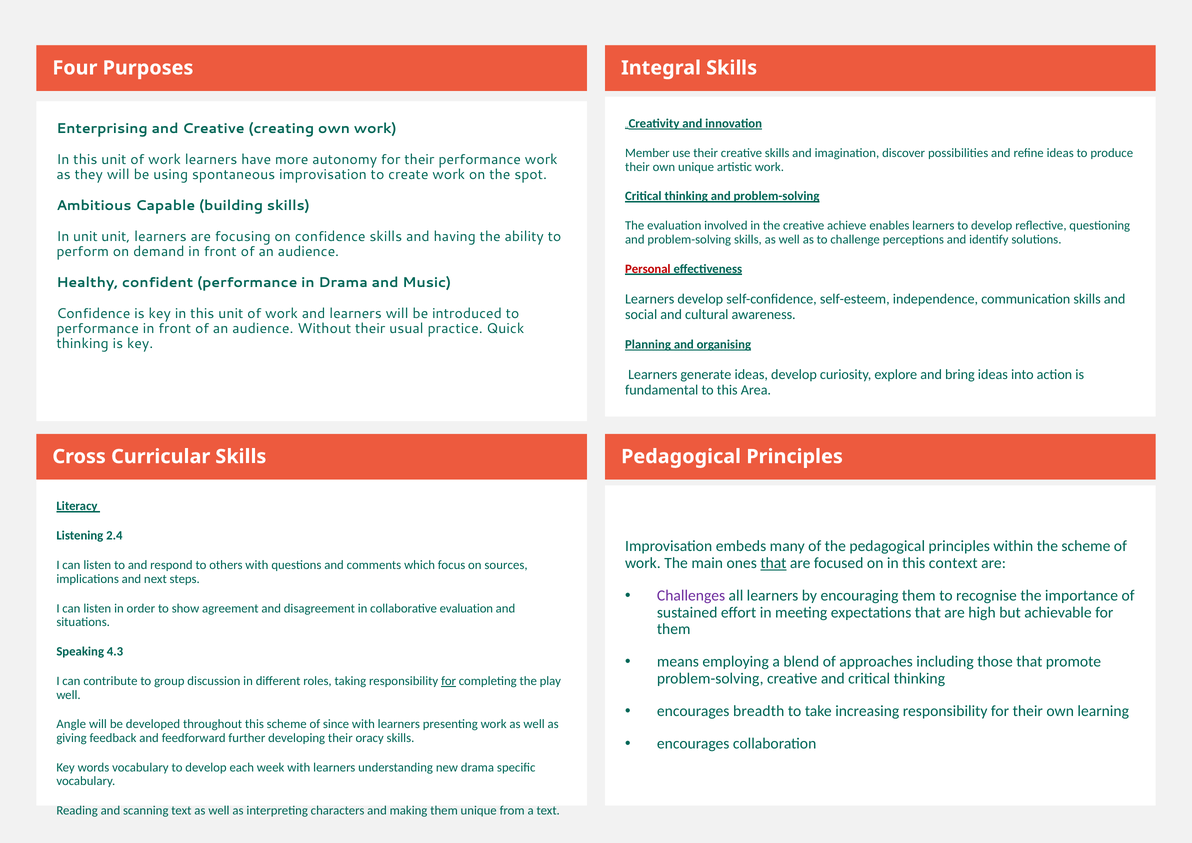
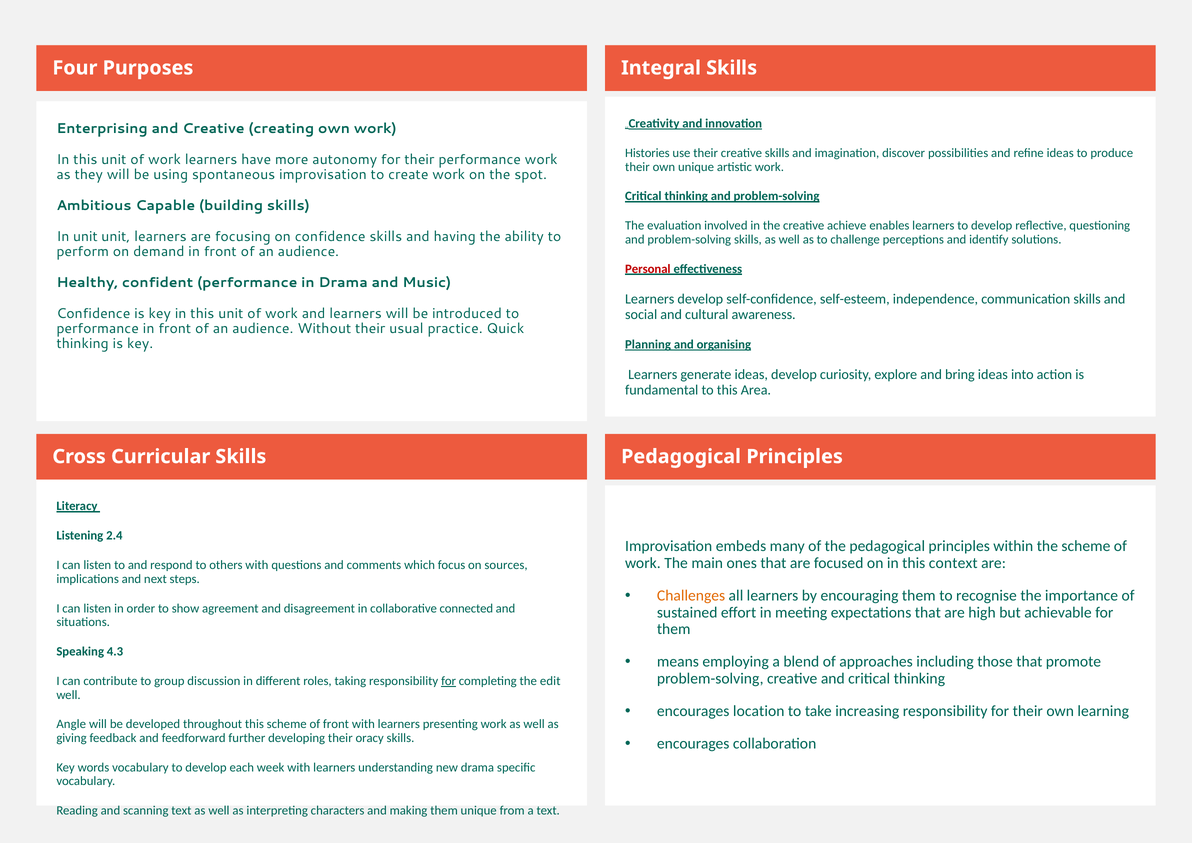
Member: Member -> Histories
that at (773, 563) underline: present -> none
Challenges colour: purple -> orange
collaborative evaluation: evaluation -> connected
play: play -> edit
breadth: breadth -> location
of since: since -> front
